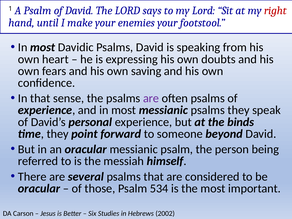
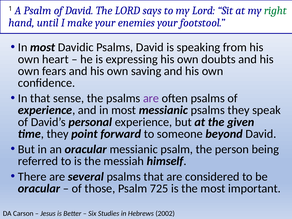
right colour: red -> green
binds: binds -> given
534: 534 -> 725
